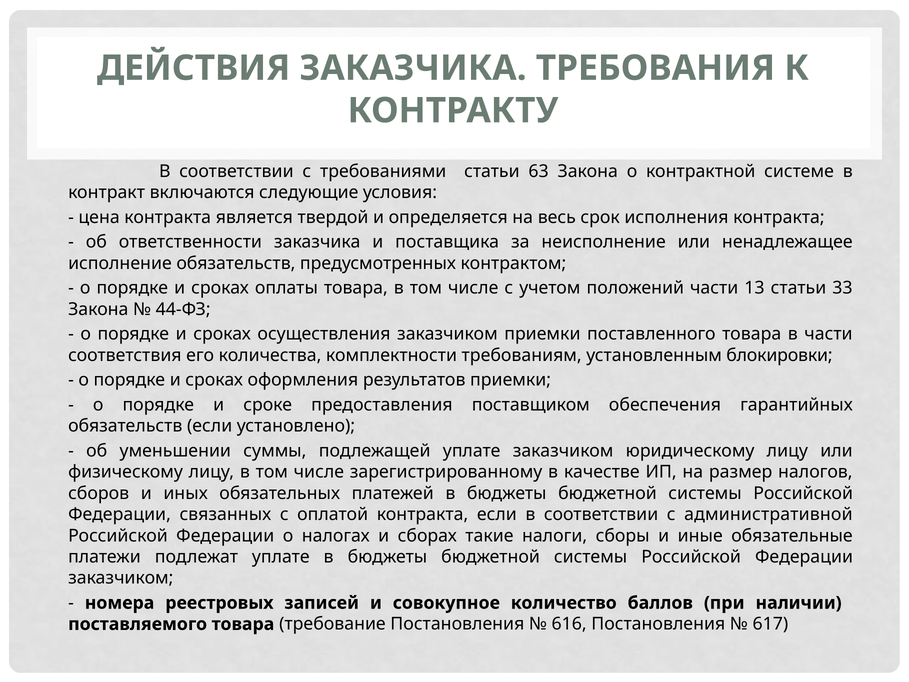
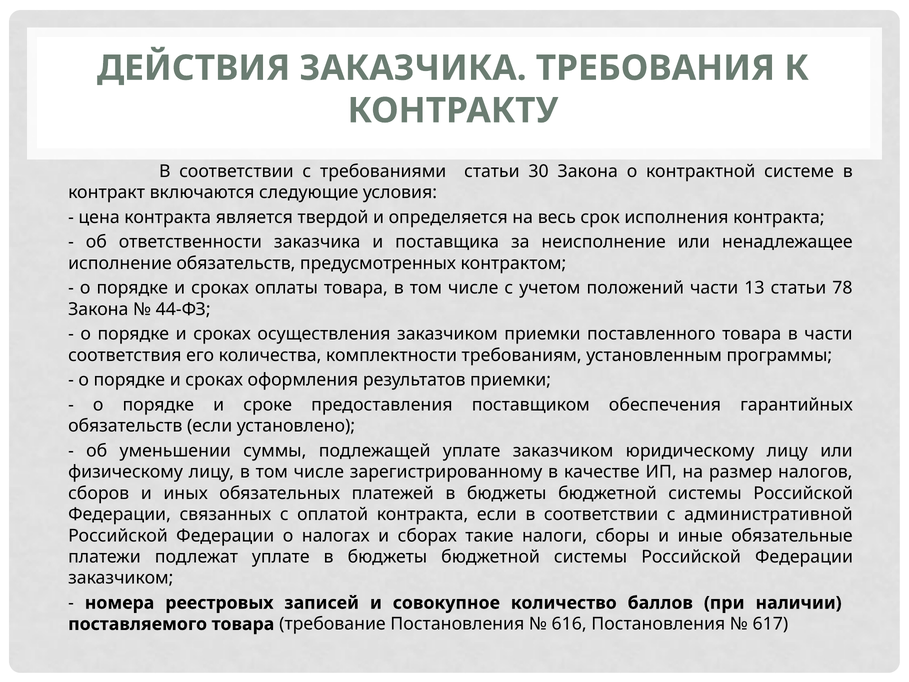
63: 63 -> 30
33: 33 -> 78
блокировки: блокировки -> программы
